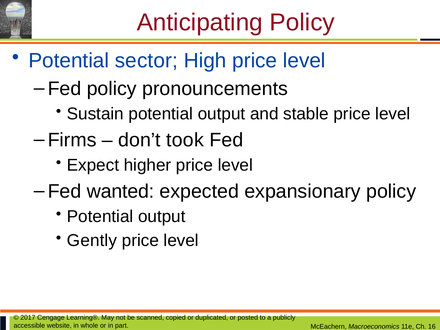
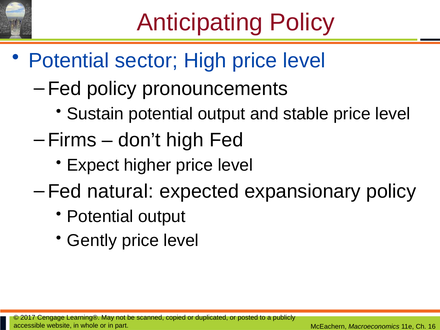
don’t took: took -> high
wanted: wanted -> natural
